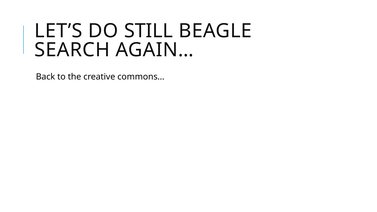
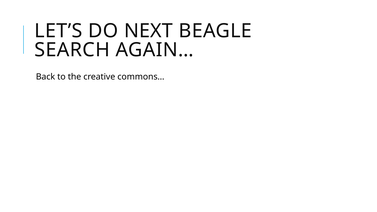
STILL: STILL -> NEXT
